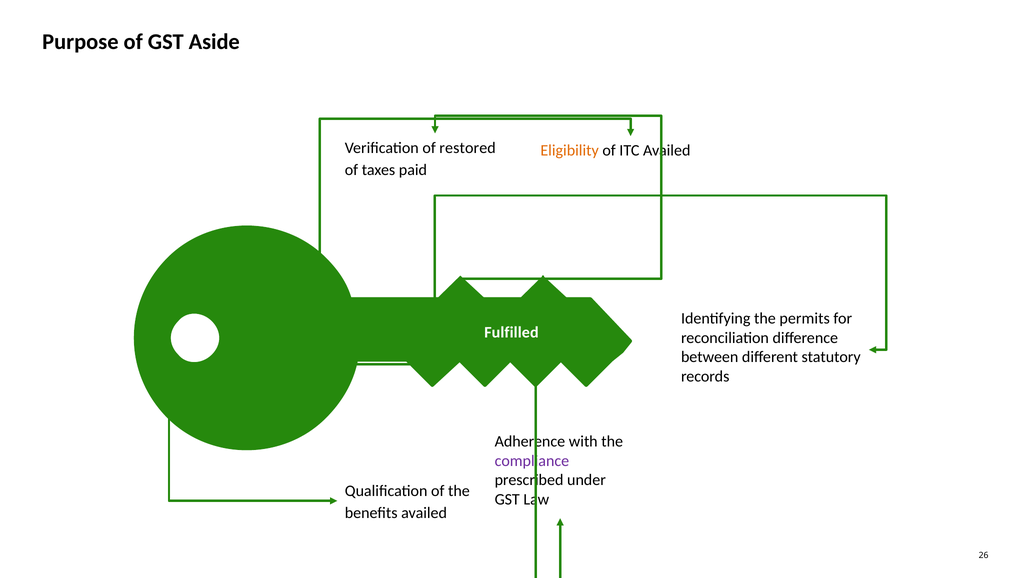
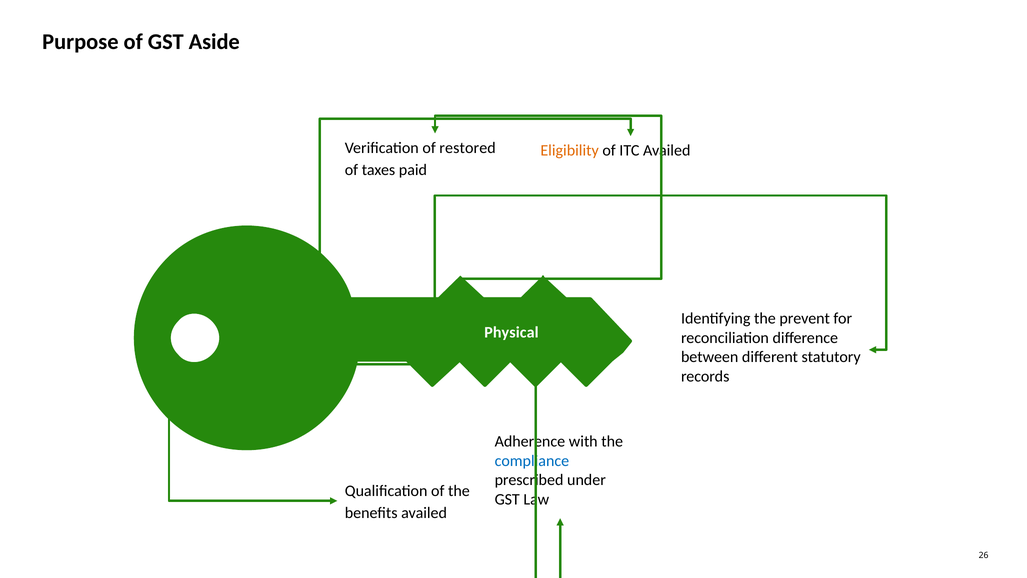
permits: permits -> prevent
Fulfilled: Fulfilled -> Physical
compliance colour: purple -> blue
